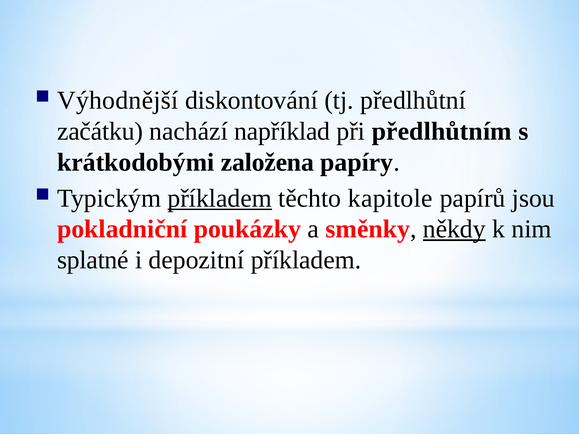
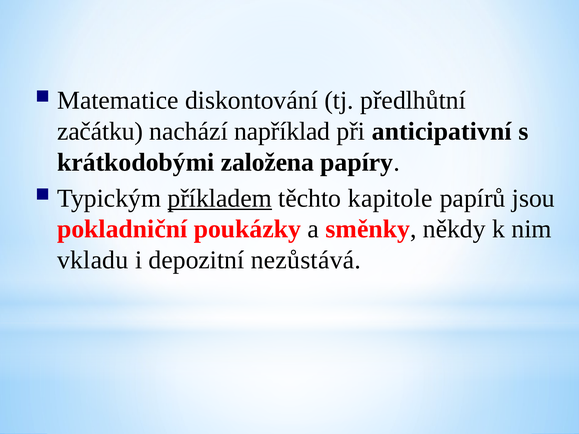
Výhodnější: Výhodnější -> Matematice
předlhůtním: předlhůtním -> anticipativní
někdy underline: present -> none
splatné: splatné -> vkladu
depozitní příkladem: příkladem -> nezůstává
